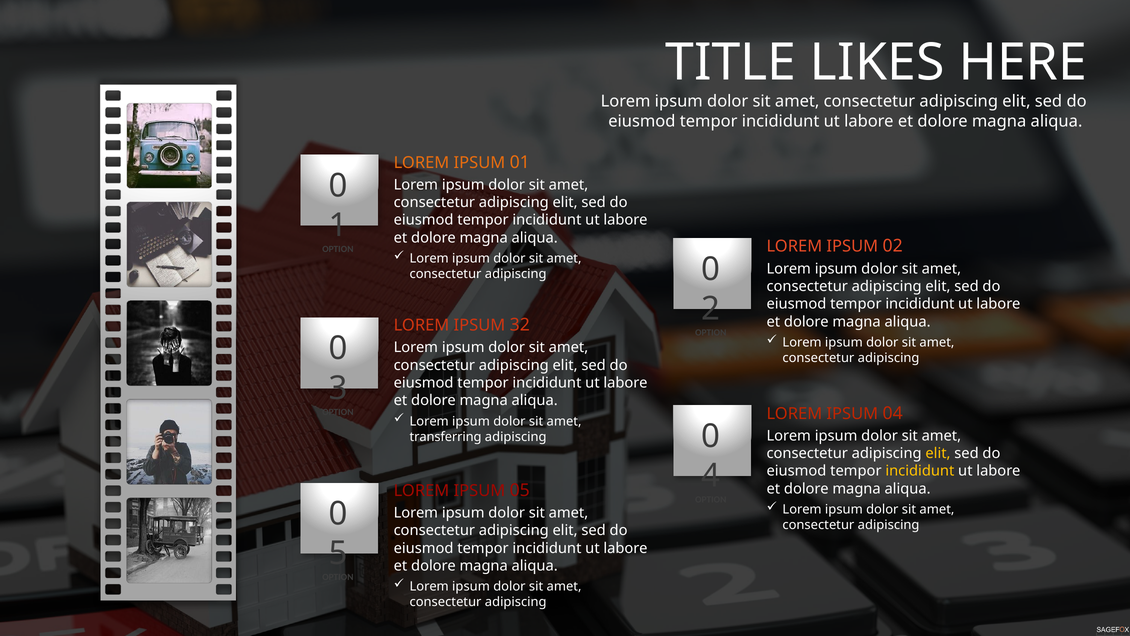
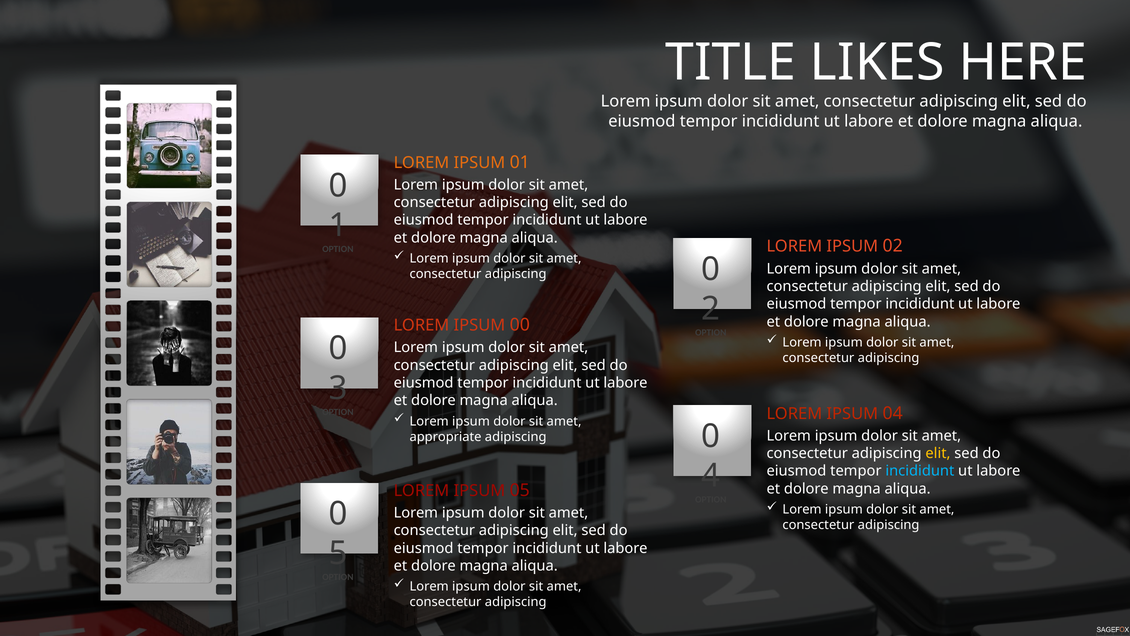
32: 32 -> 00
transferring: transferring -> appropriate
incididunt at (920, 471) colour: yellow -> light blue
